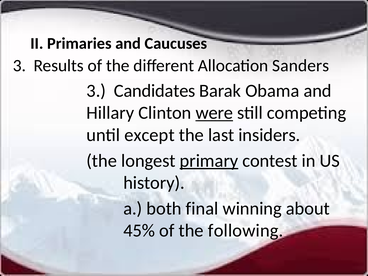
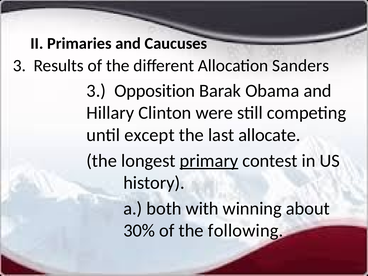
Candidates: Candidates -> Opposition
were underline: present -> none
insiders: insiders -> allocate
final: final -> with
45%: 45% -> 30%
